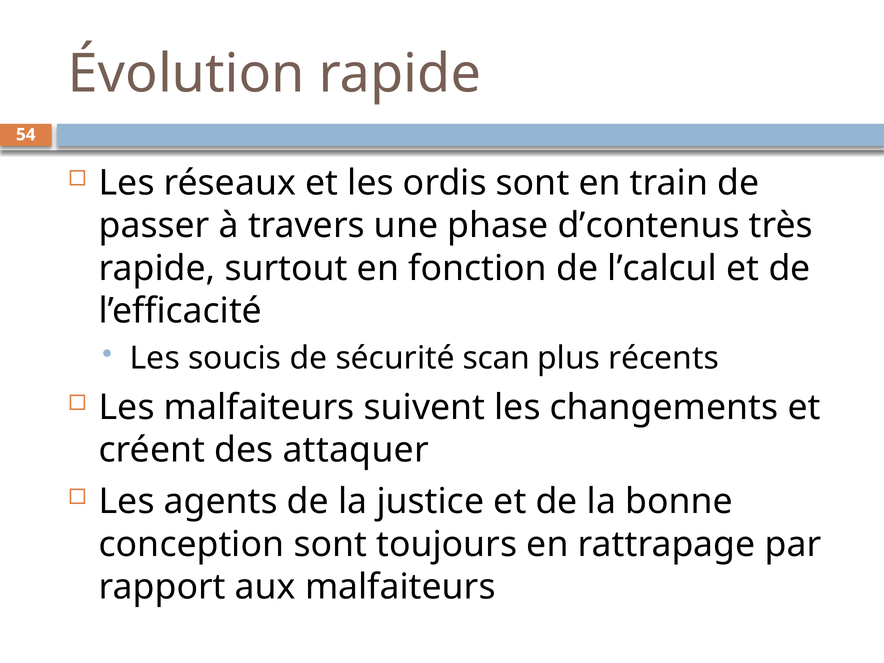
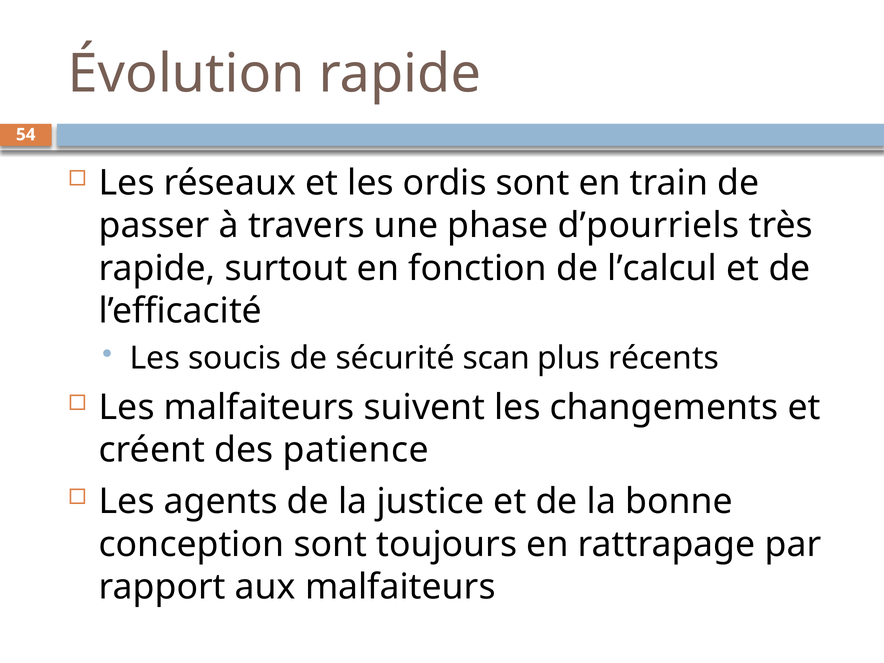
d’contenus: d’contenus -> d’pourriels
attaquer: attaquer -> patience
